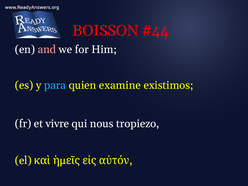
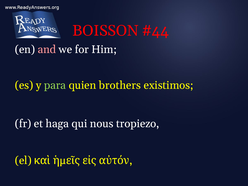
para colour: light blue -> light green
examine: examine -> brothers
vivre: vivre -> haga
